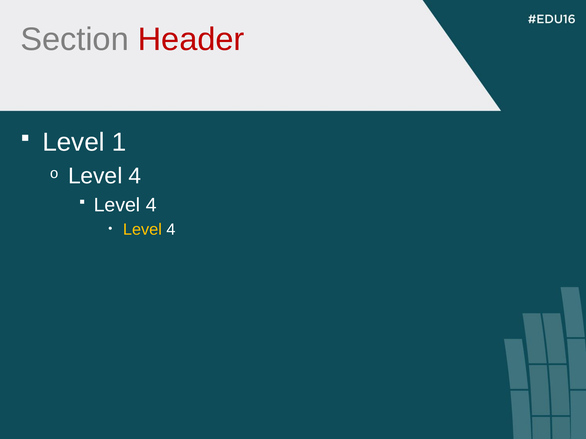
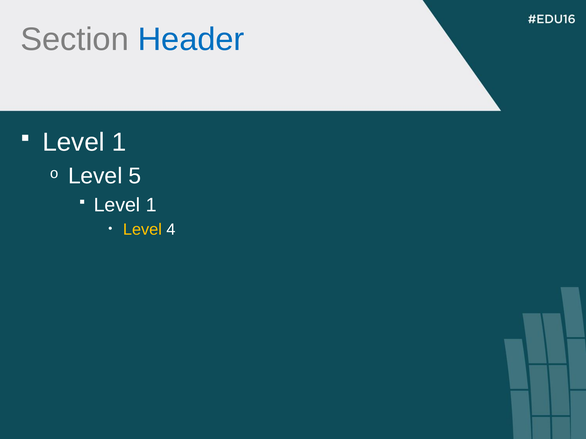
Header colour: red -> blue
4 at (135, 176): 4 -> 5
4 at (151, 205): 4 -> 1
